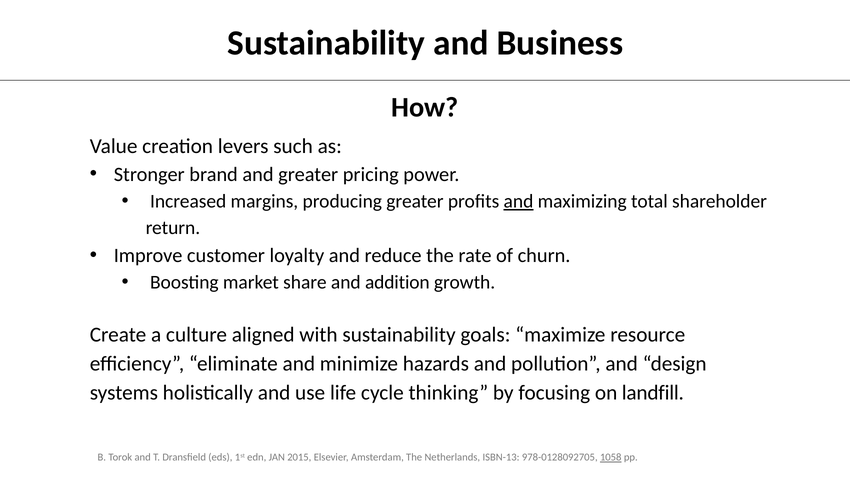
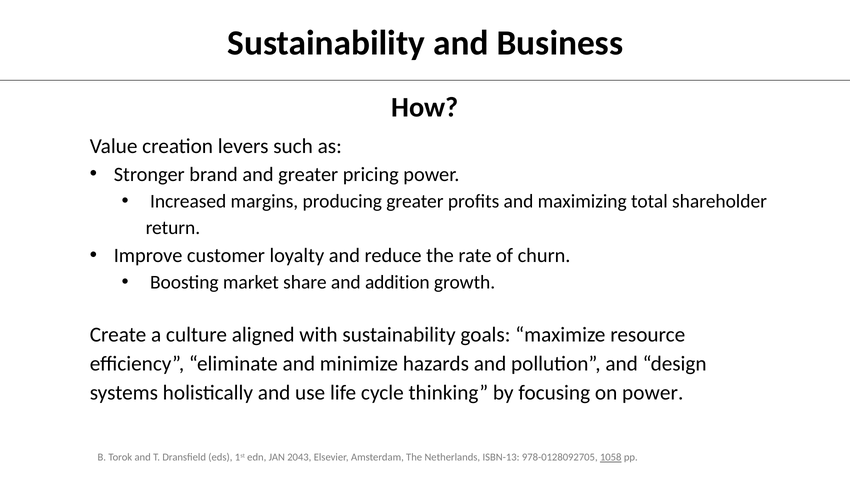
and at (519, 201) underline: present -> none
on landfill: landfill -> power
2015: 2015 -> 2043
